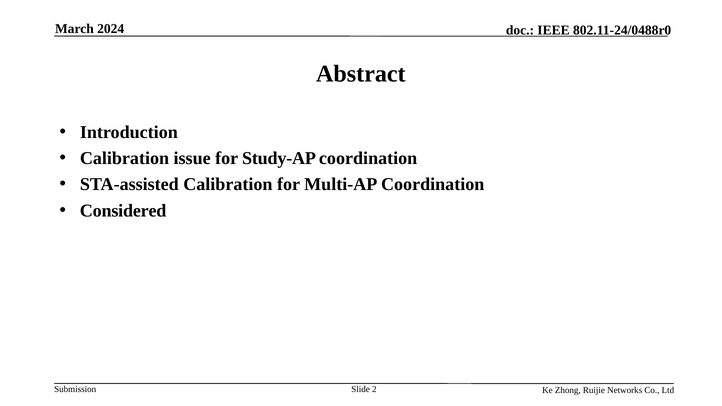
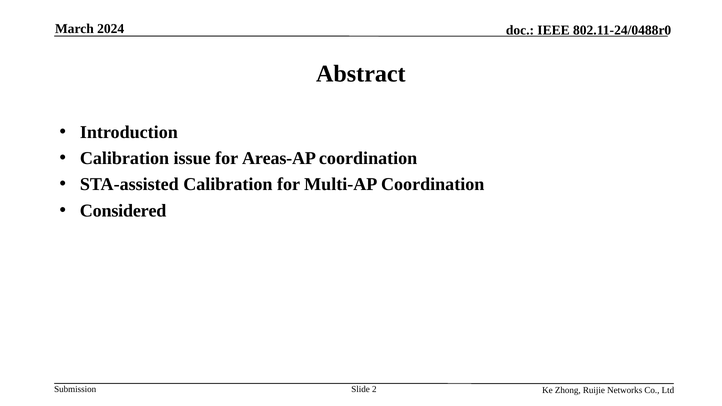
Study-AP: Study-AP -> Areas-AP
